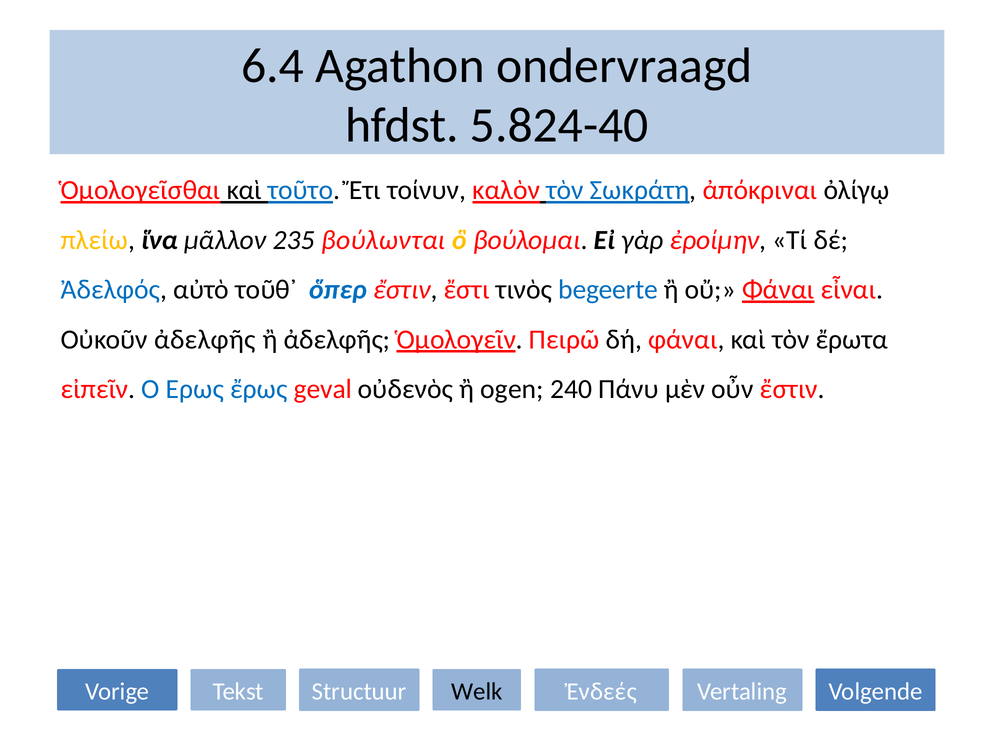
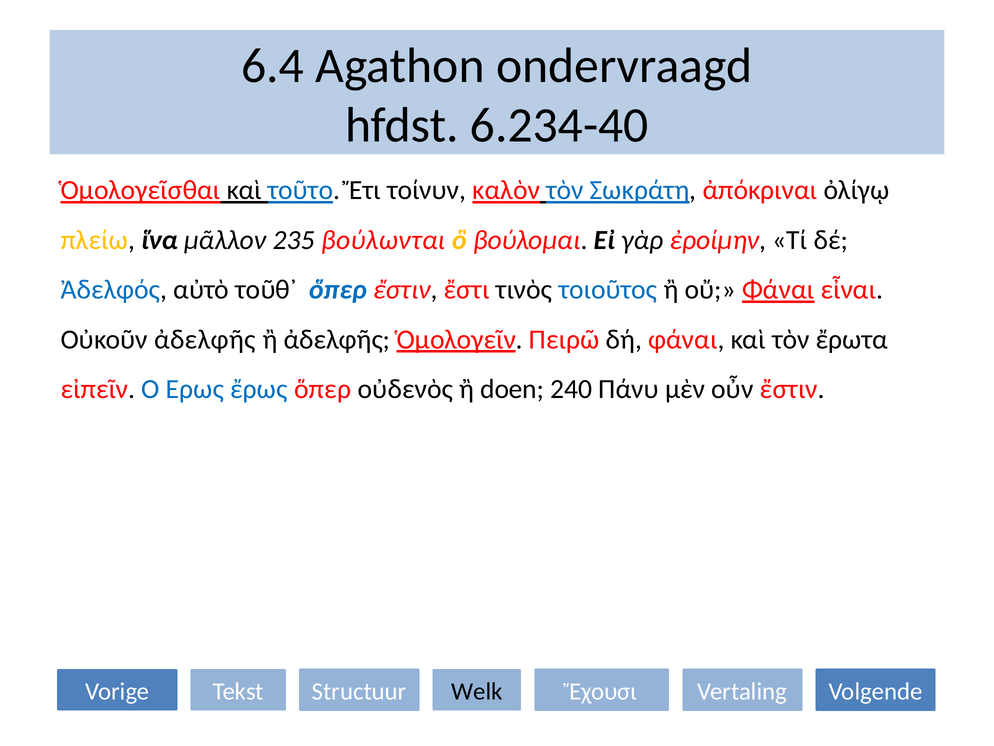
5.824-40: 5.824-40 -> 6.234-40
begeerte: begeerte -> τοιοῦτος
ἔρως geval: geval -> ὅπερ
ogen: ogen -> doen
Ἐνδεές: Ἐνδεές -> Ἔχουσι
